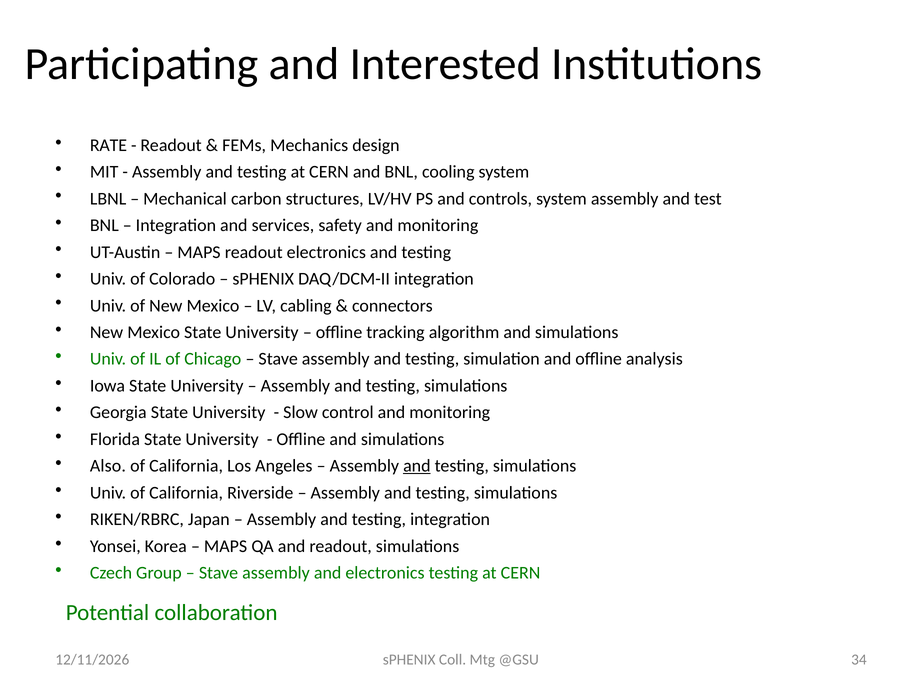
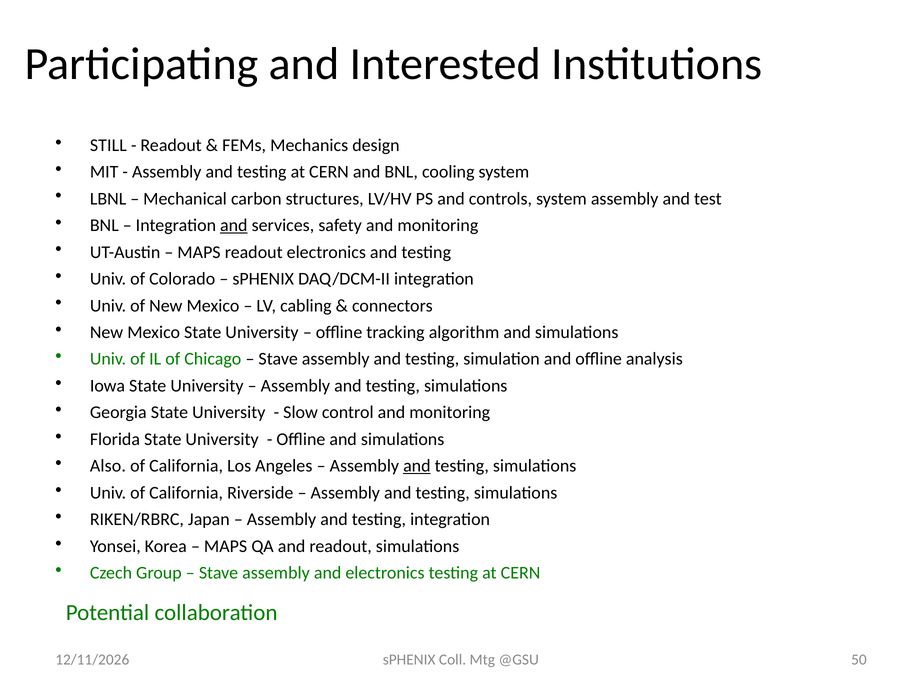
RATE: RATE -> STILL
and at (234, 226) underline: none -> present
34: 34 -> 50
